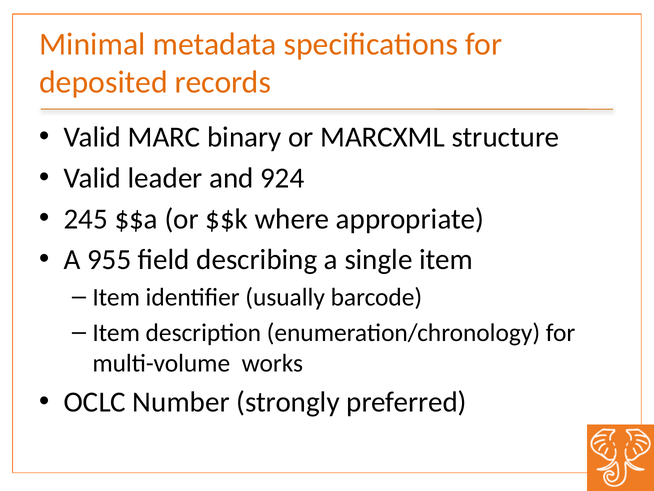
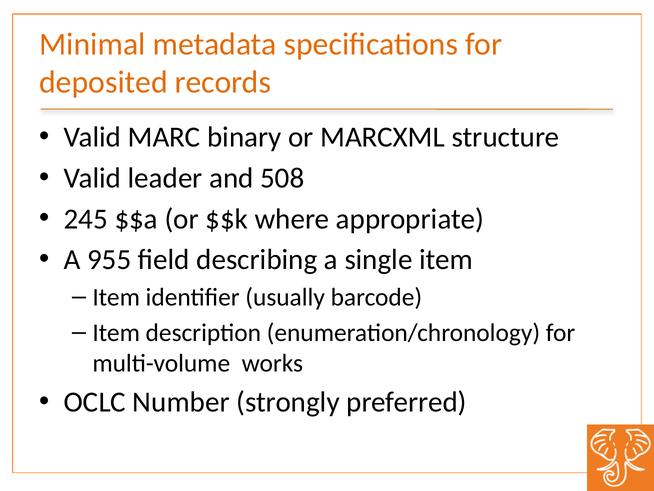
924: 924 -> 508
